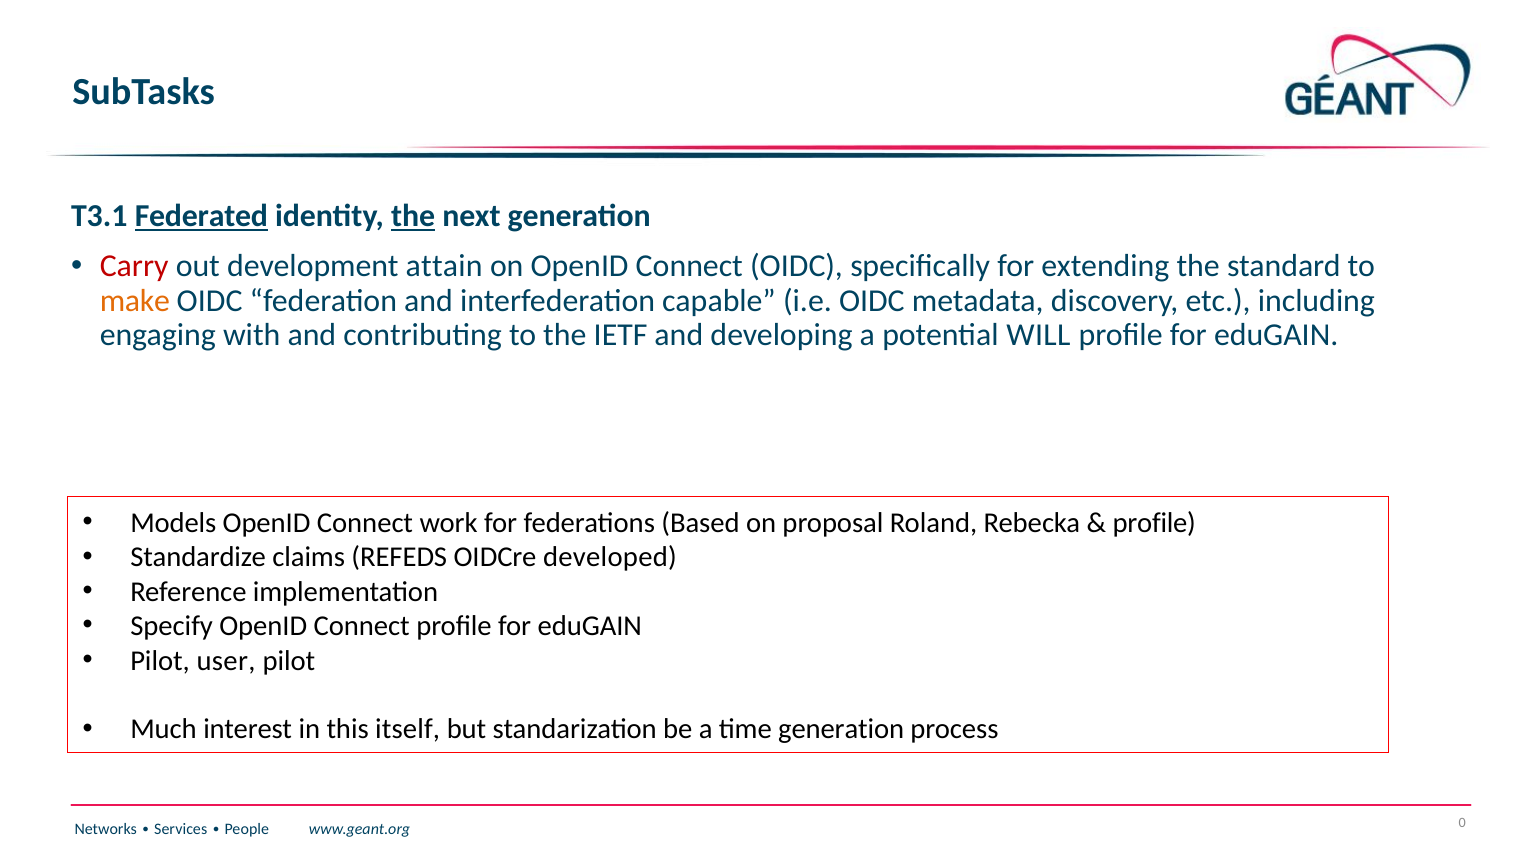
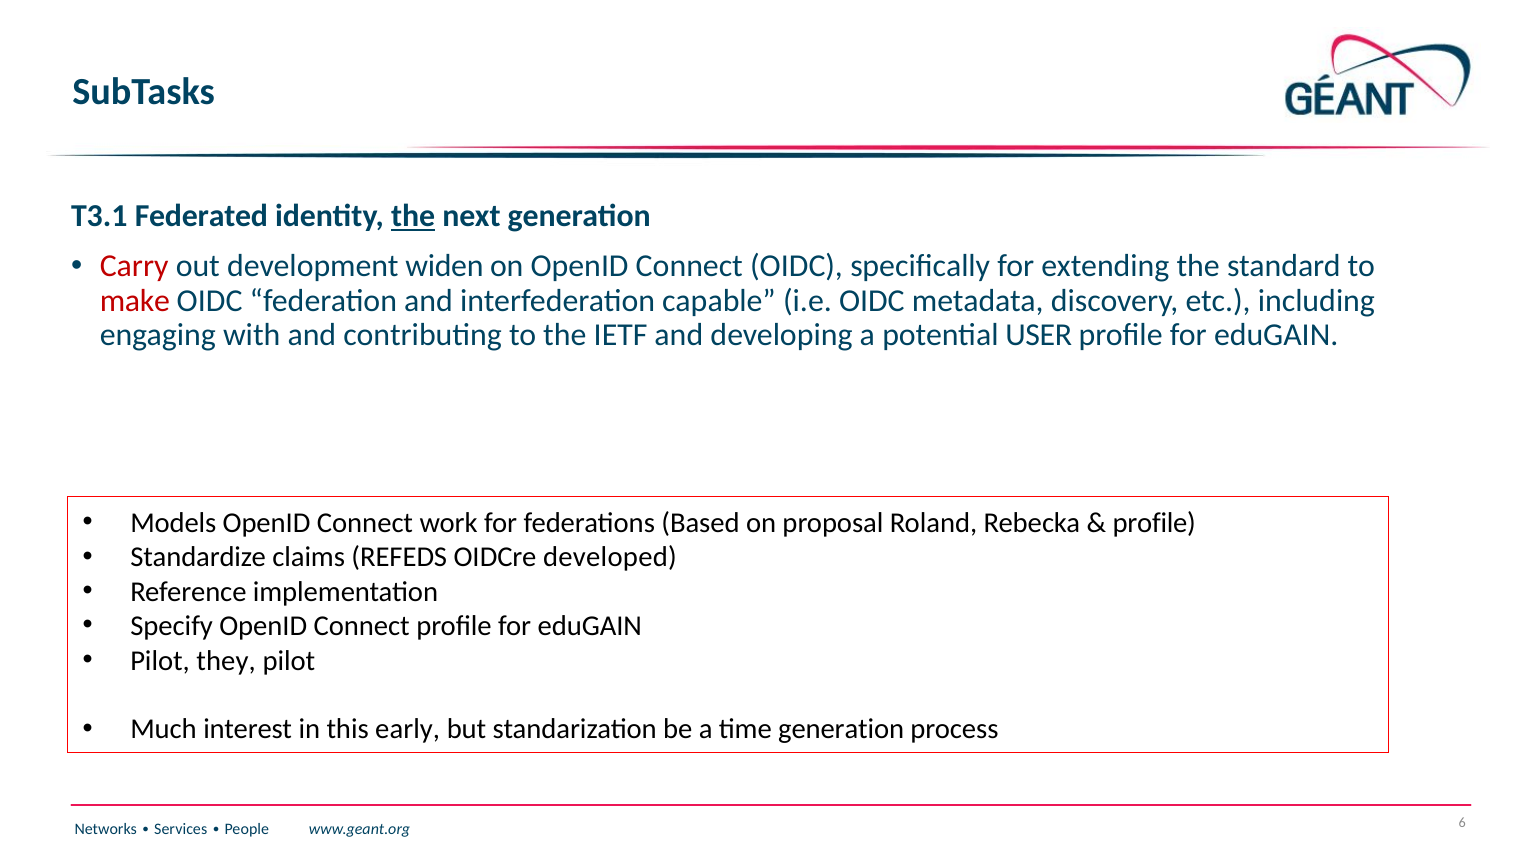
Federated underline: present -> none
attain: attain -> widen
make colour: orange -> red
WILL: WILL -> USER
user: user -> they
itself: itself -> early
0: 0 -> 6
